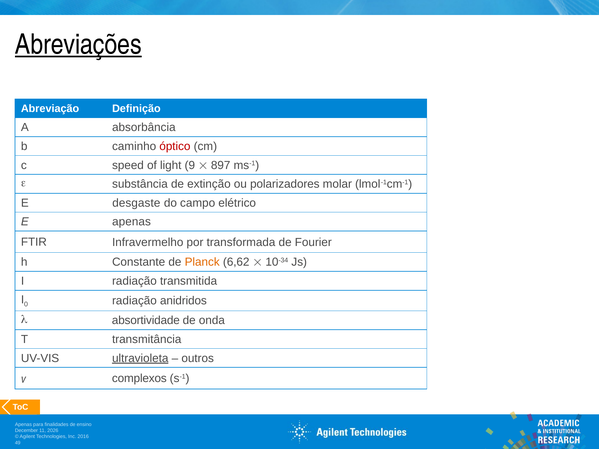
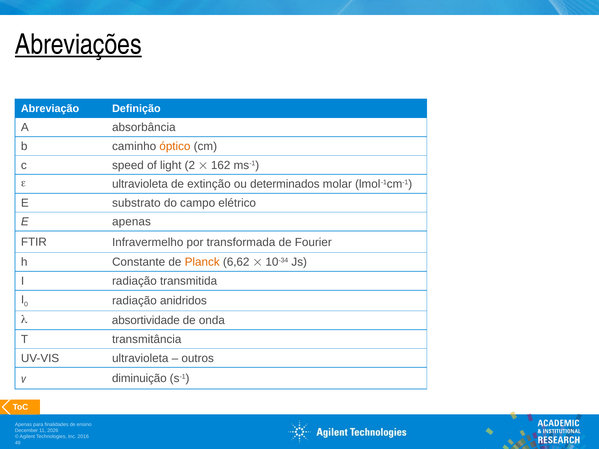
óptico colour: red -> orange
9: 9 -> 2
897: 897 -> 162
e substância: substância -> ultravioleta
polarizadores: polarizadores -> determinados
desgaste: desgaste -> substrato
ultravioleta at (140, 358) underline: present -> none
complexos: complexos -> diminuição
